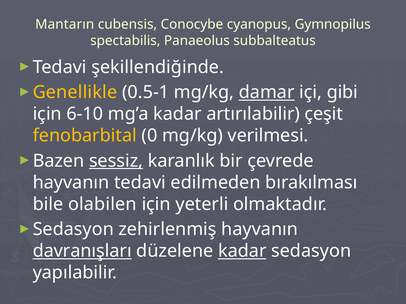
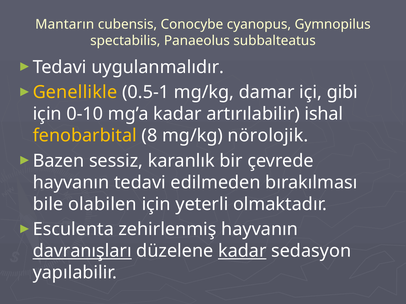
şekillendiğinde: şekillendiğinde -> uygulanmalıdır
damar underline: present -> none
6-10: 6-10 -> 0-10
çeşit: çeşit -> ishal
0: 0 -> 8
verilmesi: verilmesi -> nörolojik
sessiz underline: present -> none
Sedasyon at (73, 230): Sedasyon -> Esculenta
